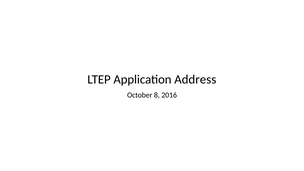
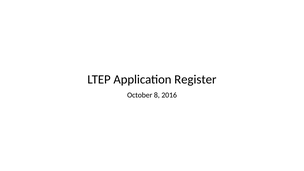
Address: Address -> Register
